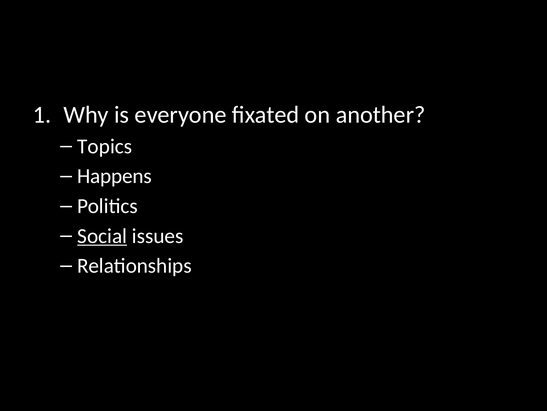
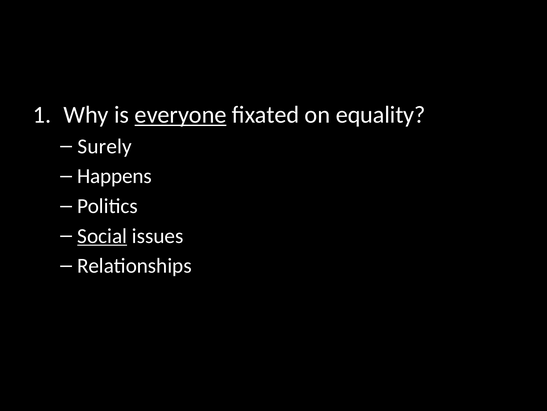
everyone underline: none -> present
another: another -> equality
Topics: Topics -> Surely
